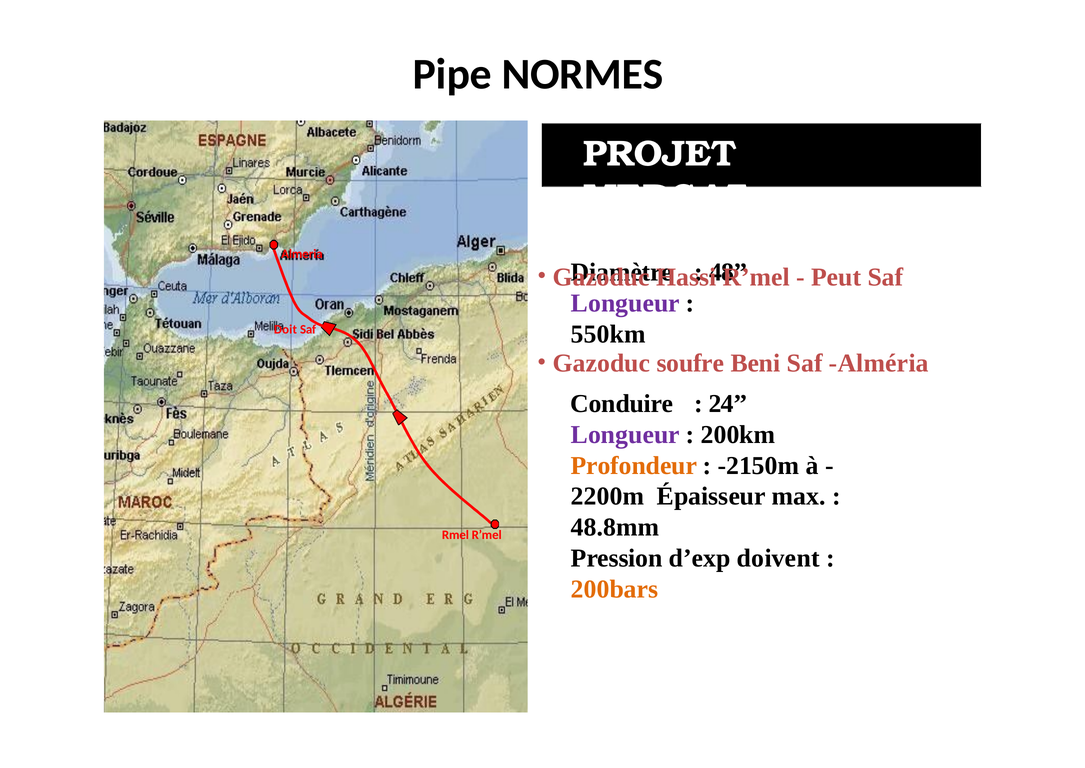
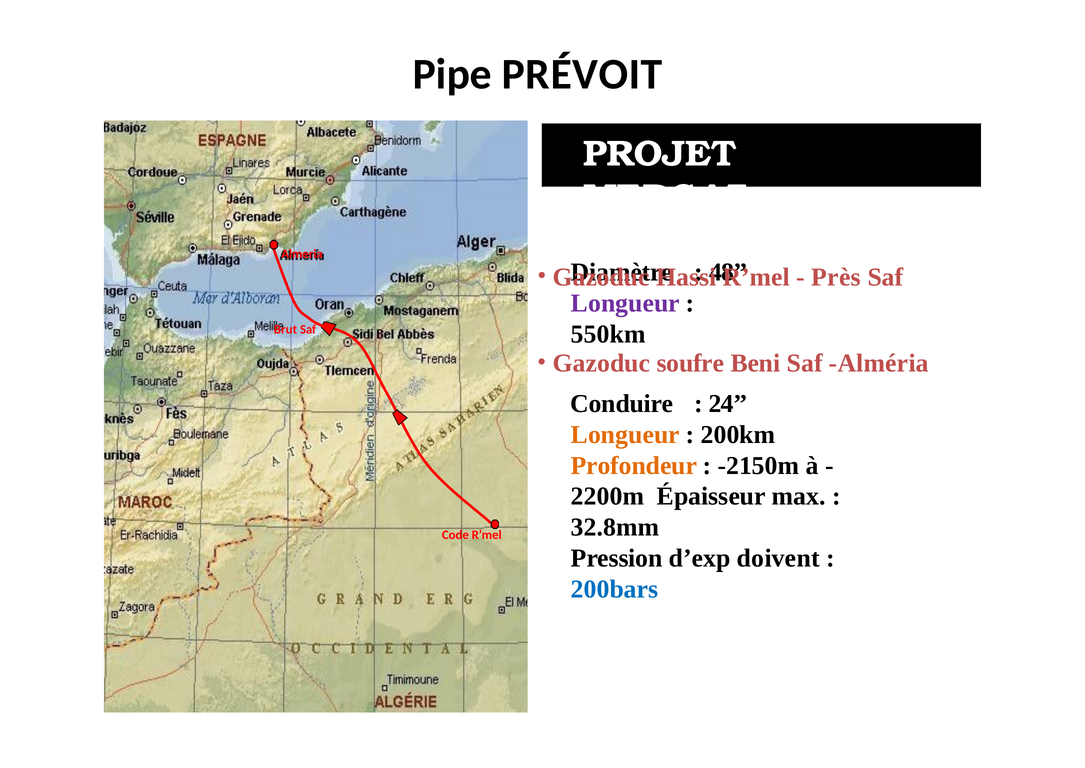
NORMES: NORMES -> PRÉVOIT
Peut: Peut -> Près
Doit: Doit -> Brut
Longueur at (625, 435) colour: purple -> orange
48.8mm: 48.8mm -> 32.8mm
Rmel: Rmel -> Code
200bars colour: orange -> blue
